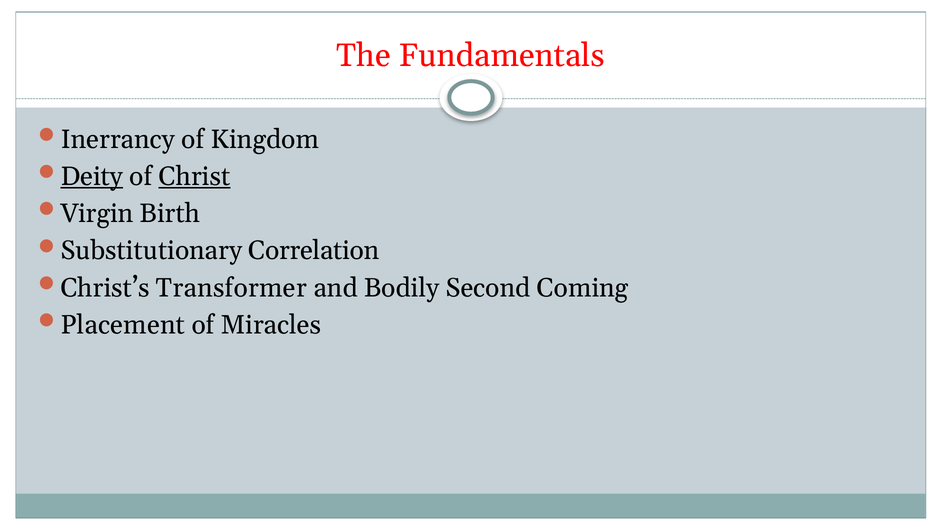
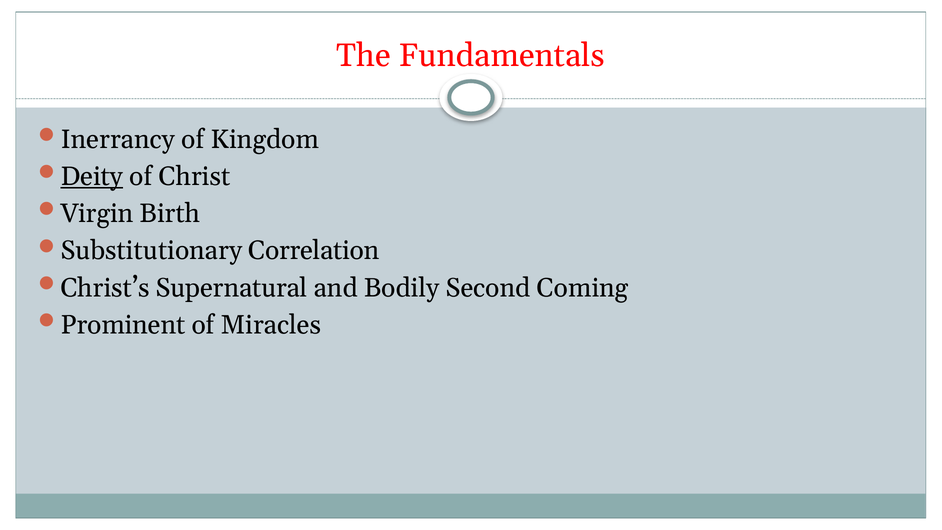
Christ underline: present -> none
Transformer: Transformer -> Supernatural
Placement: Placement -> Prominent
